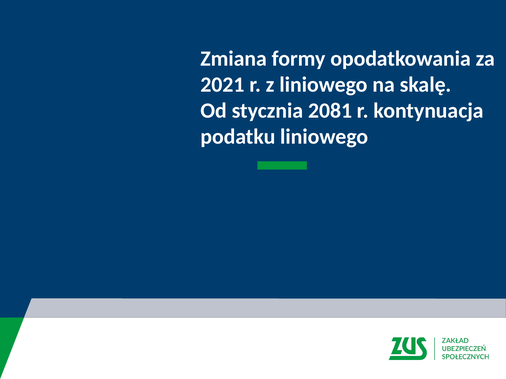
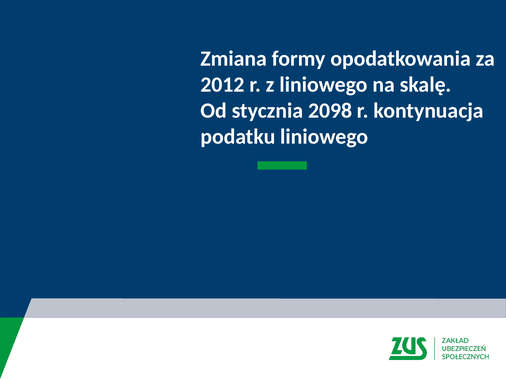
2021: 2021 -> 2012
2081: 2081 -> 2098
